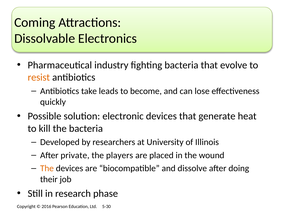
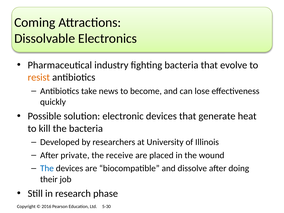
leads: leads -> news
players: players -> receive
The at (47, 168) colour: orange -> blue
